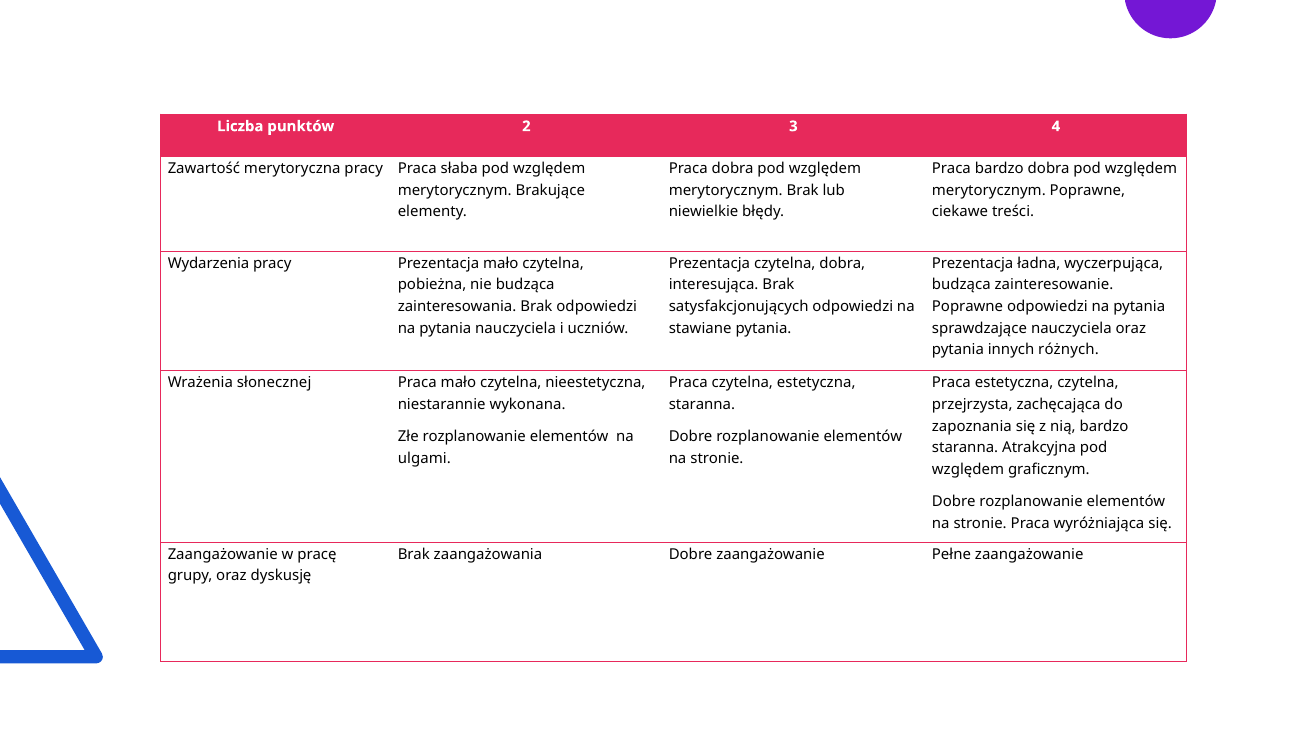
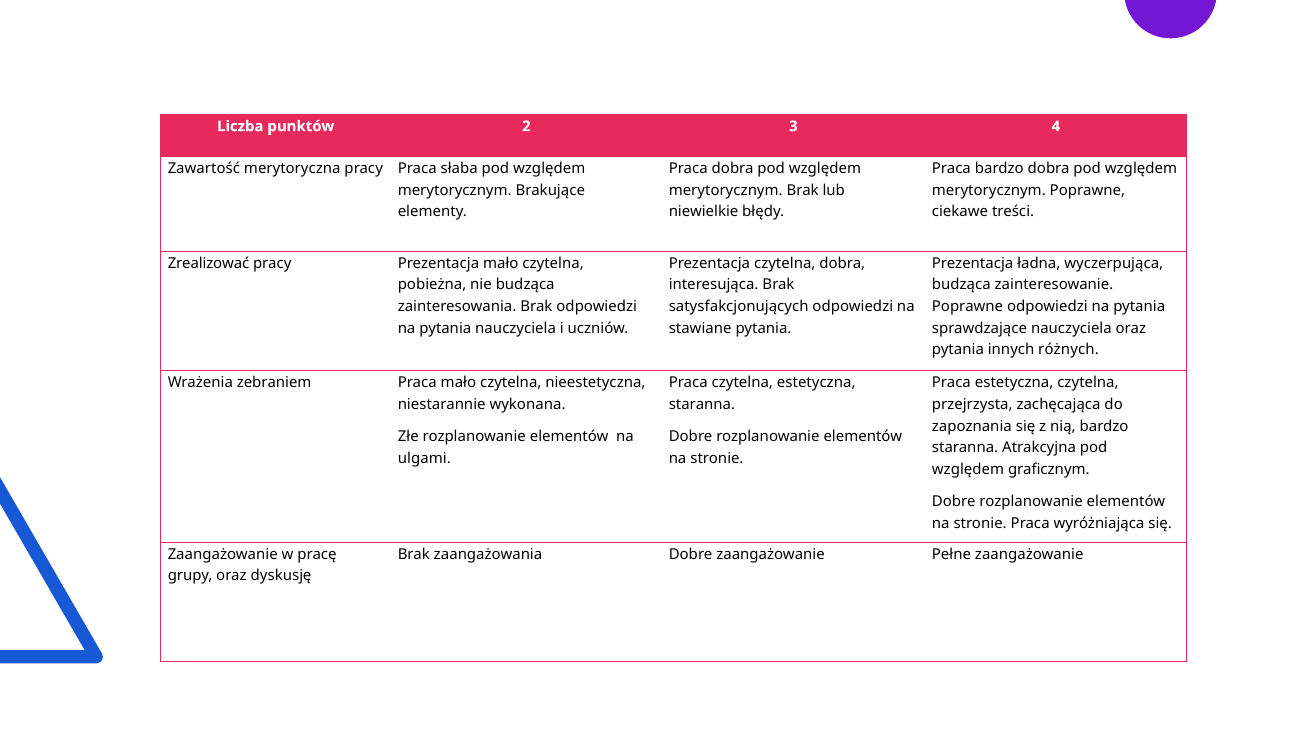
Wydarzenia: Wydarzenia -> Zrealizować
słonecznej: słonecznej -> zebraniem
